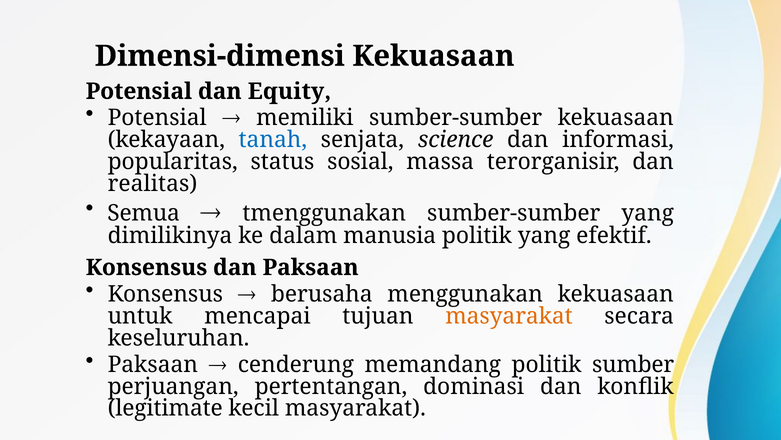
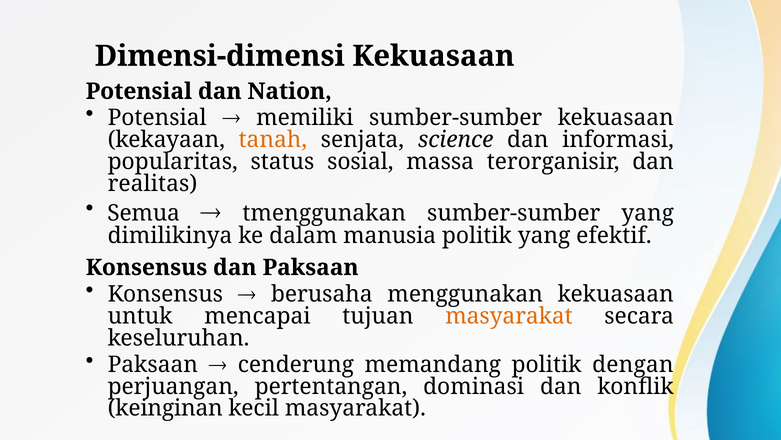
Equity: Equity -> Nation
tanah colour: blue -> orange
sumber: sumber -> dengan
legitimate: legitimate -> keinginan
